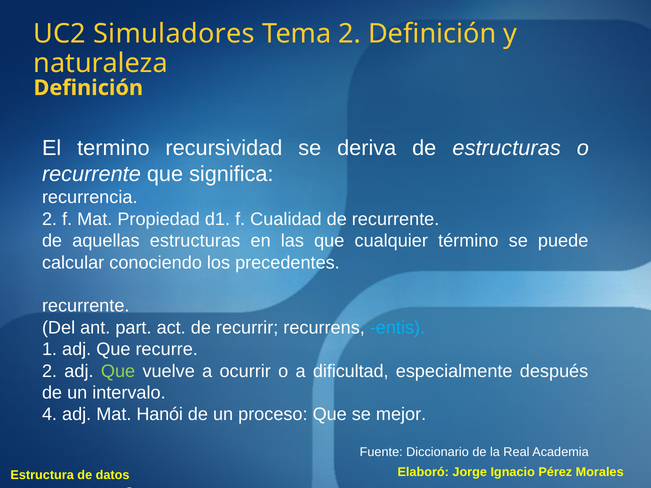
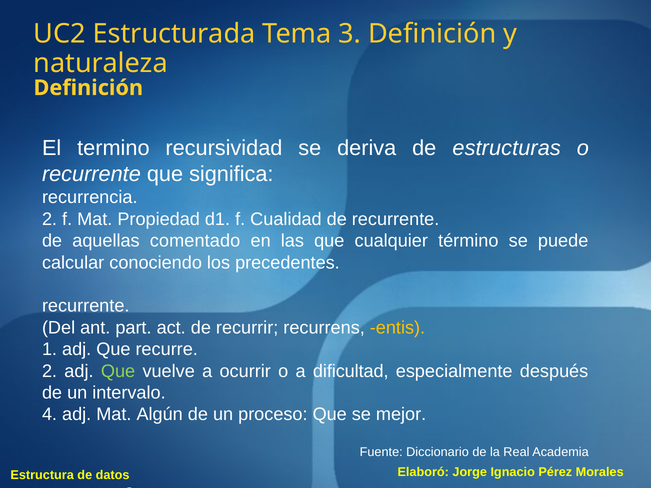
Simuladores: Simuladores -> Estructurada
Tema 2: 2 -> 3
aquellas estructuras: estructuras -> comentado
entis colour: light blue -> yellow
Hanói: Hanói -> Algún
